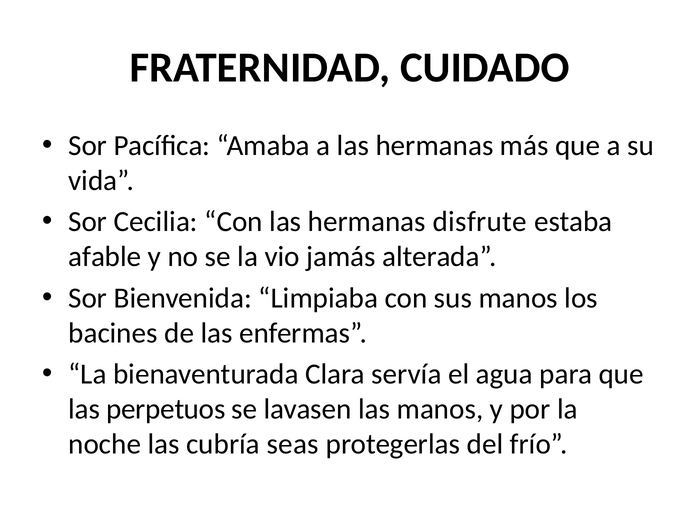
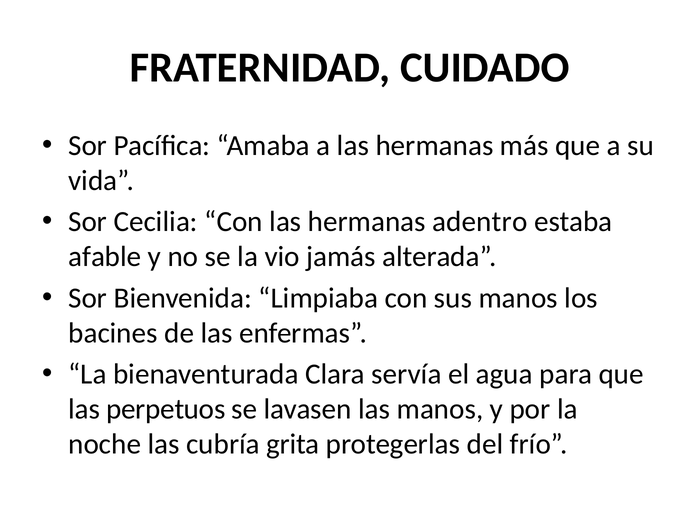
disfrute: disfrute -> adentro
seas: seas -> grita
